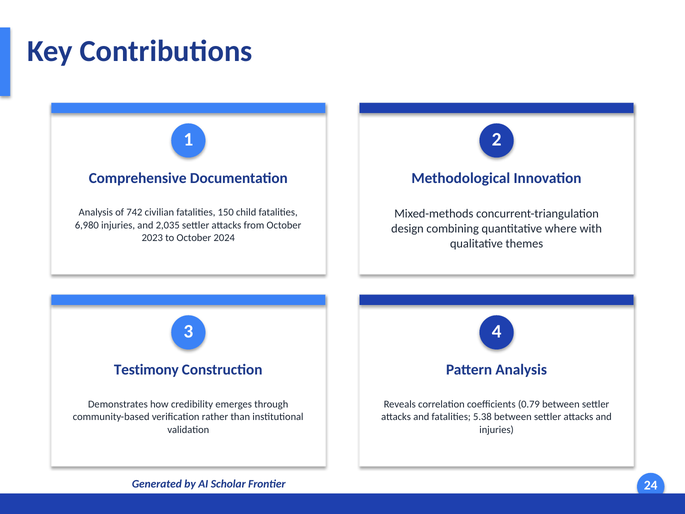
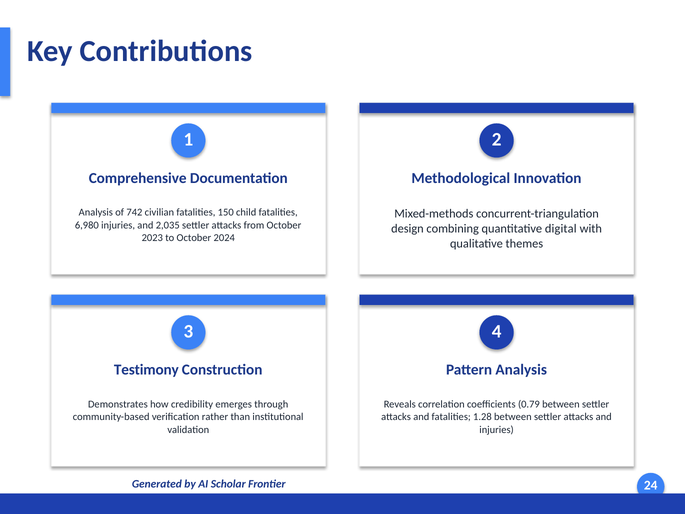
where: where -> digital
5.38: 5.38 -> 1.28
